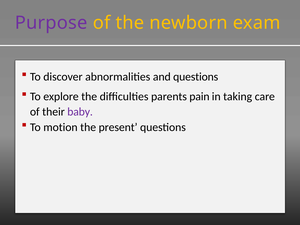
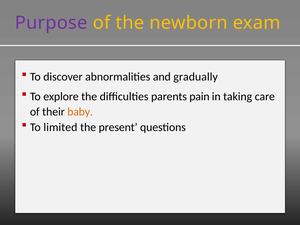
and questions: questions -> gradually
baby colour: purple -> orange
motion: motion -> limited
